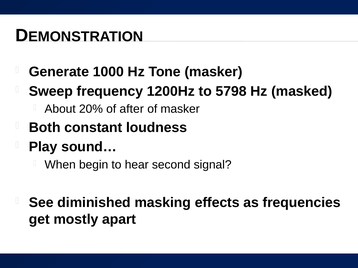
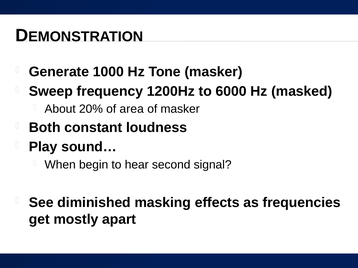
5798: 5798 -> 6000
after: after -> area
